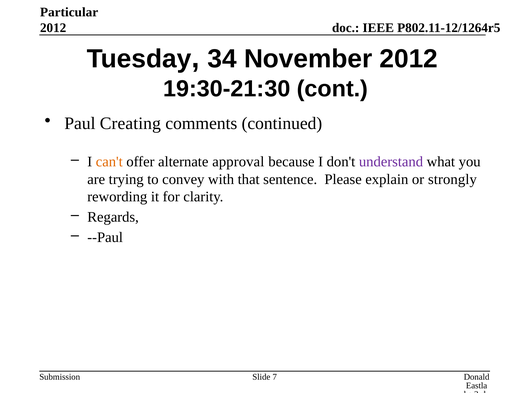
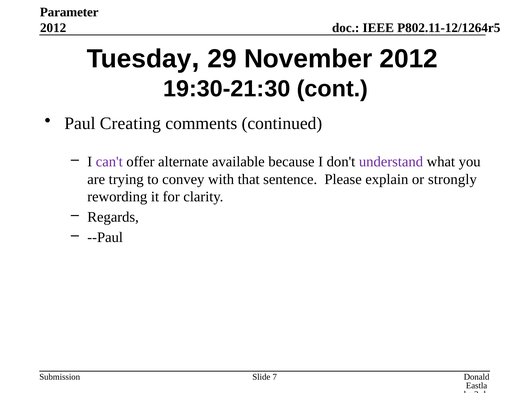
Particular: Particular -> Parameter
34: 34 -> 29
can't colour: orange -> purple
approval: approval -> available
